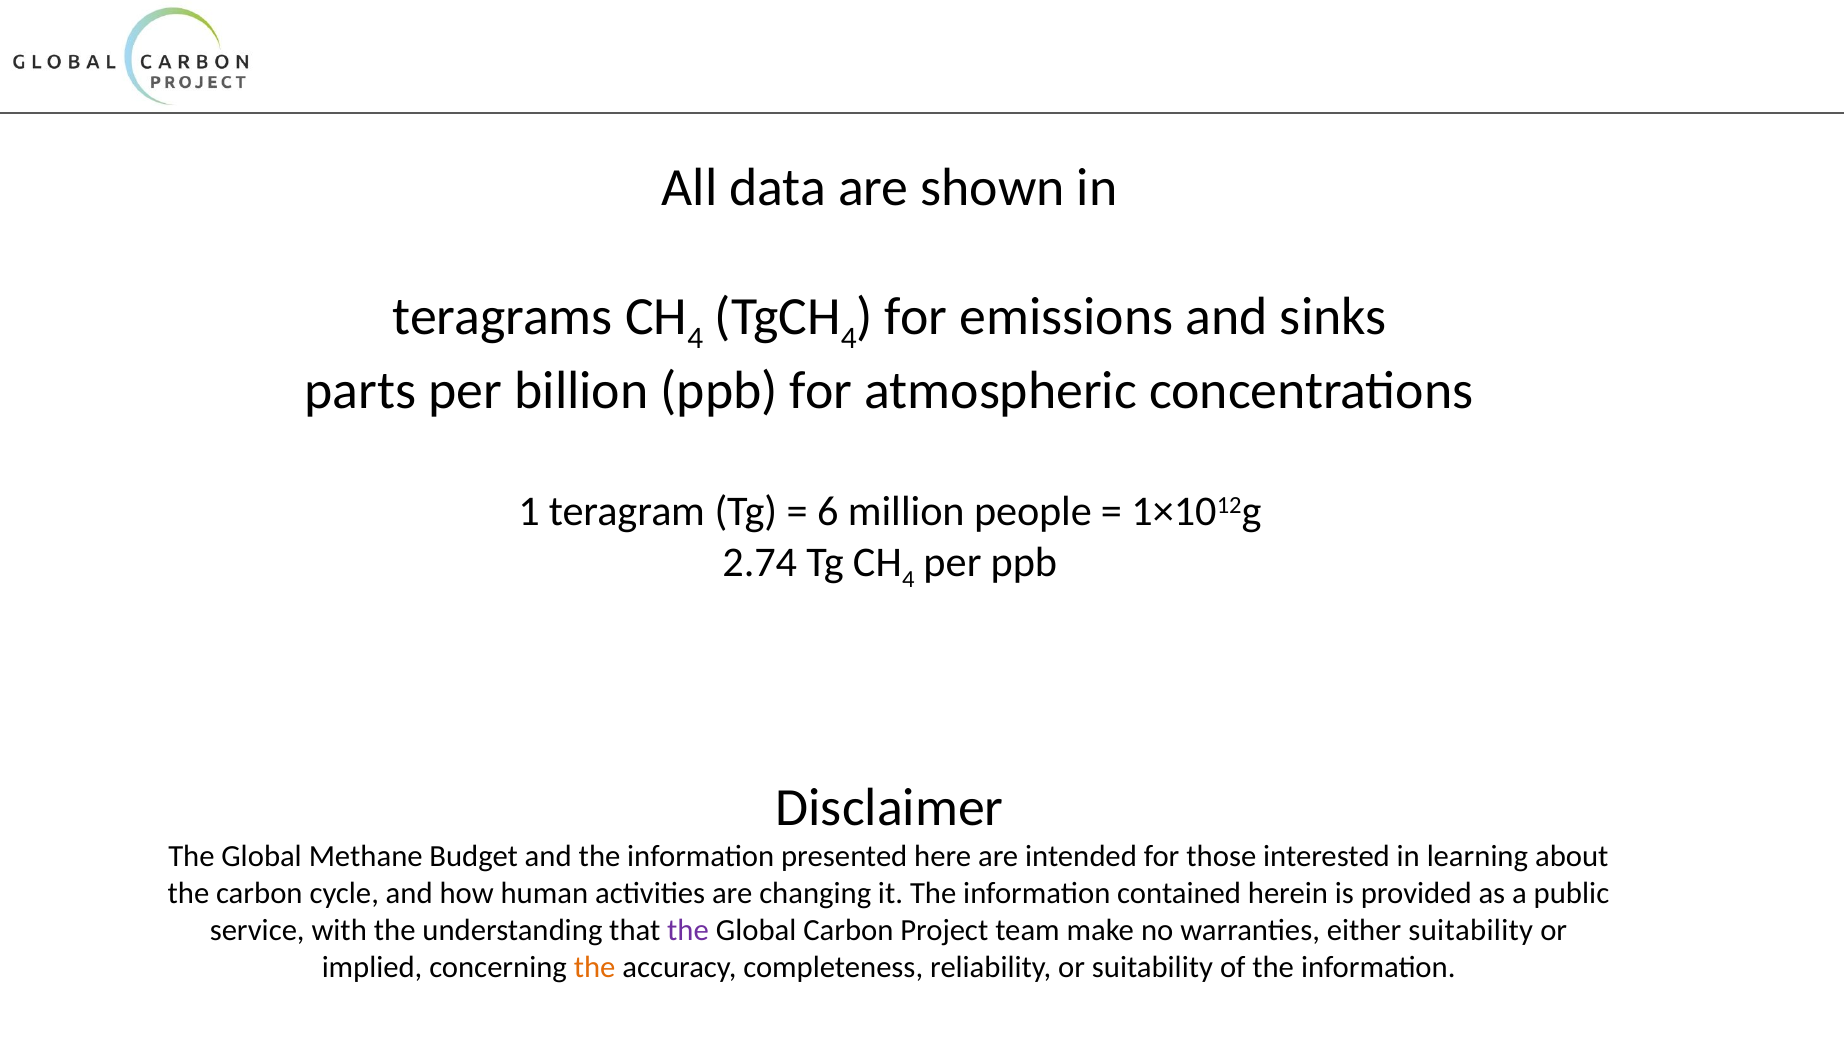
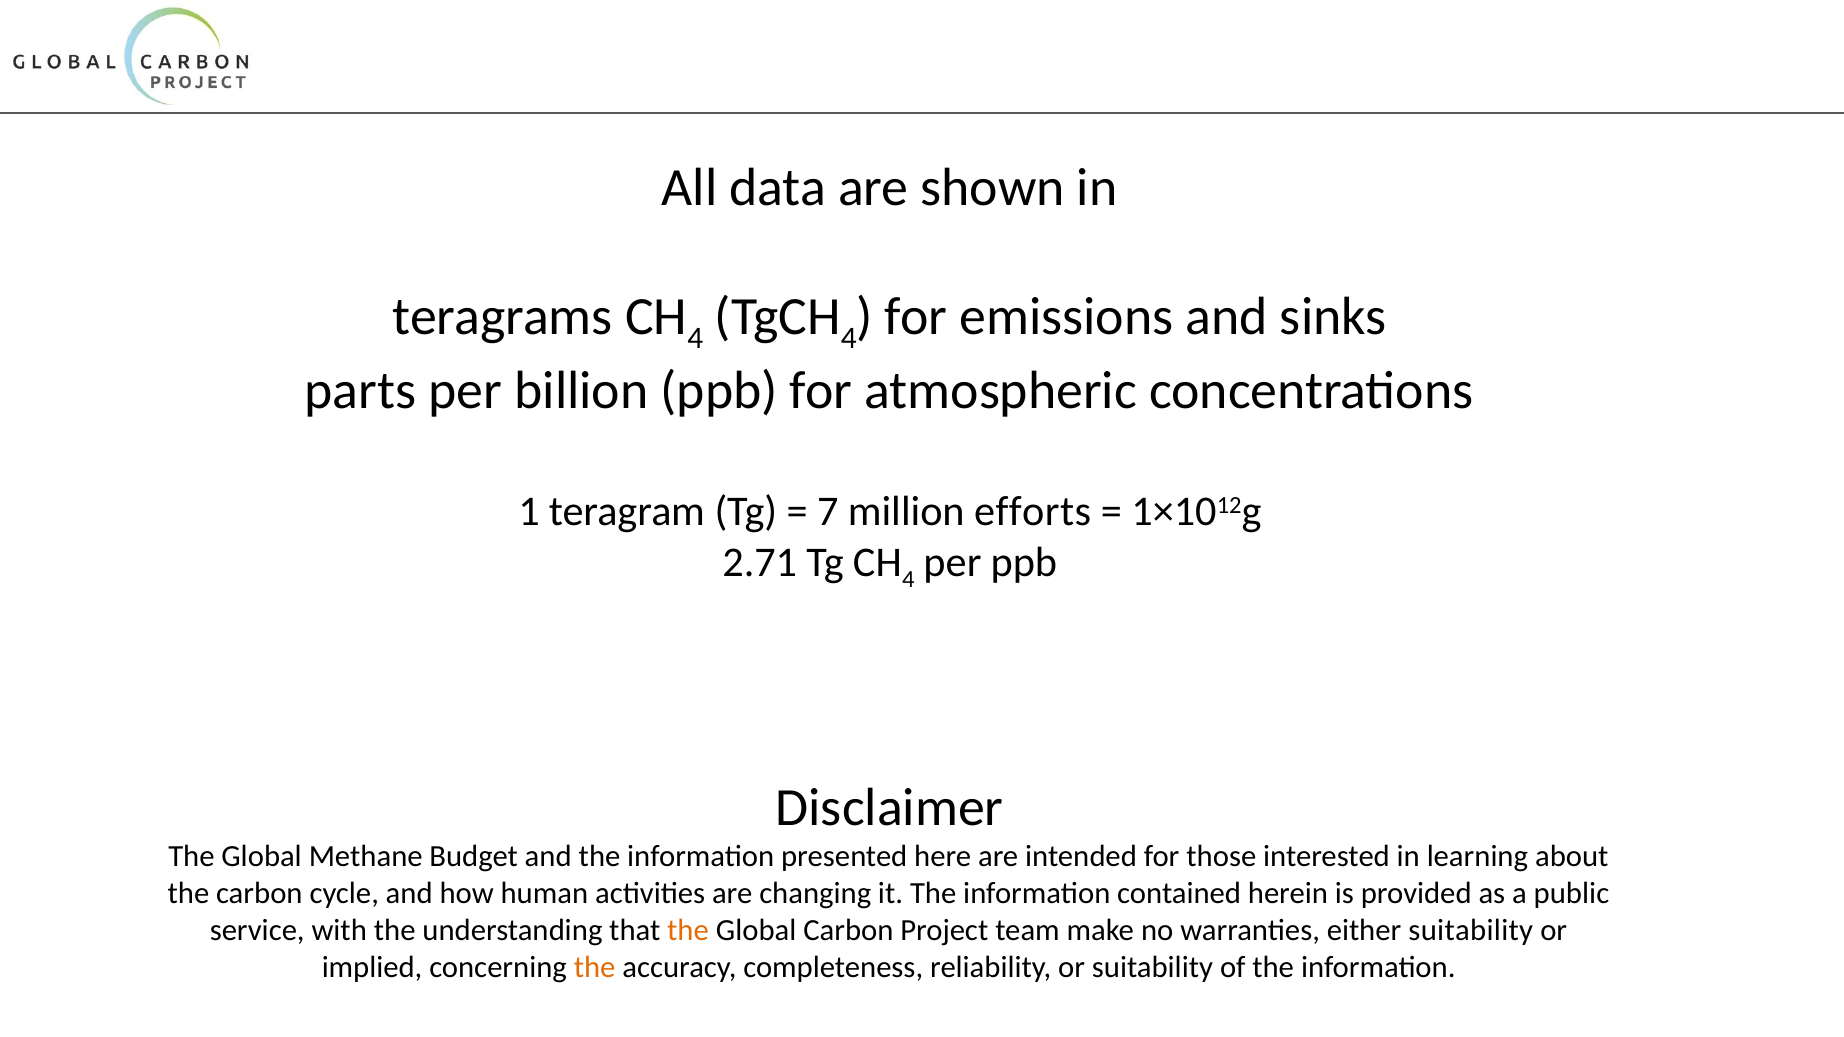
6: 6 -> 7
people: people -> efforts
2.74: 2.74 -> 2.71
the at (688, 931) colour: purple -> orange
